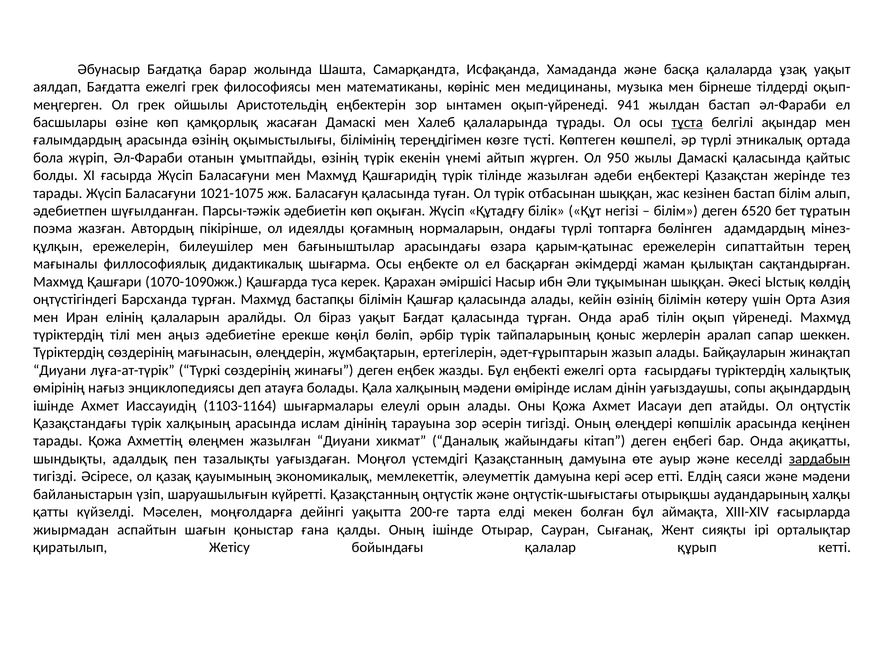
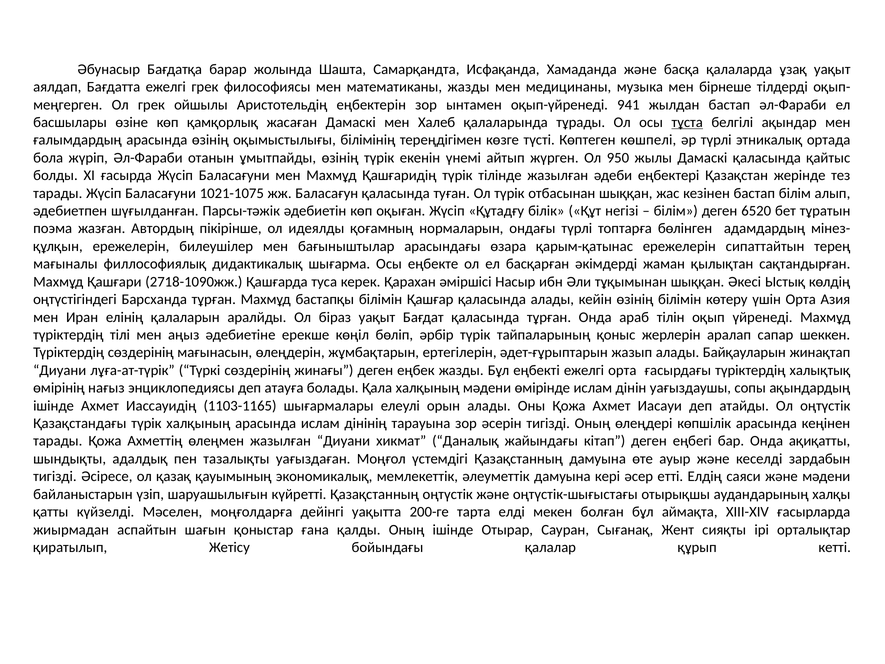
математиканы көрініс: көрініс -> жазды
1070-1090жж: 1070-1090жж -> 2718-1090жж
1103-1164: 1103-1164 -> 1103-1165
зардабын underline: present -> none
